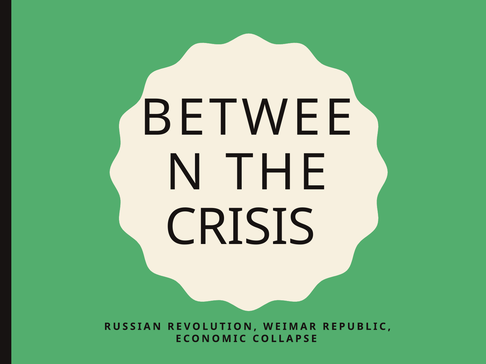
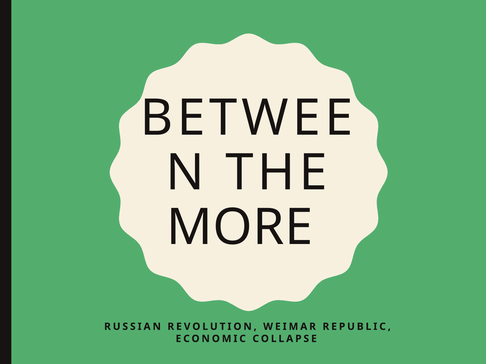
CRISIS: CRISIS -> MORE
